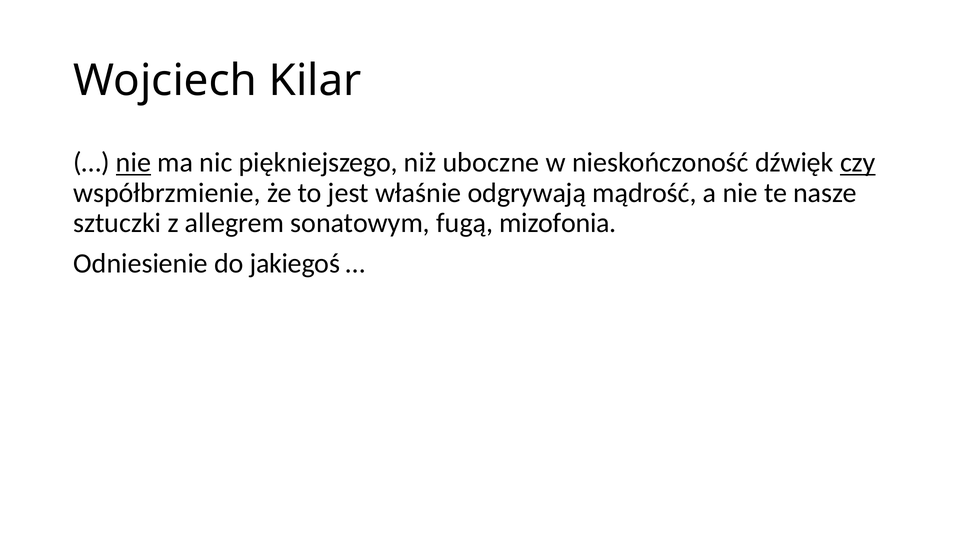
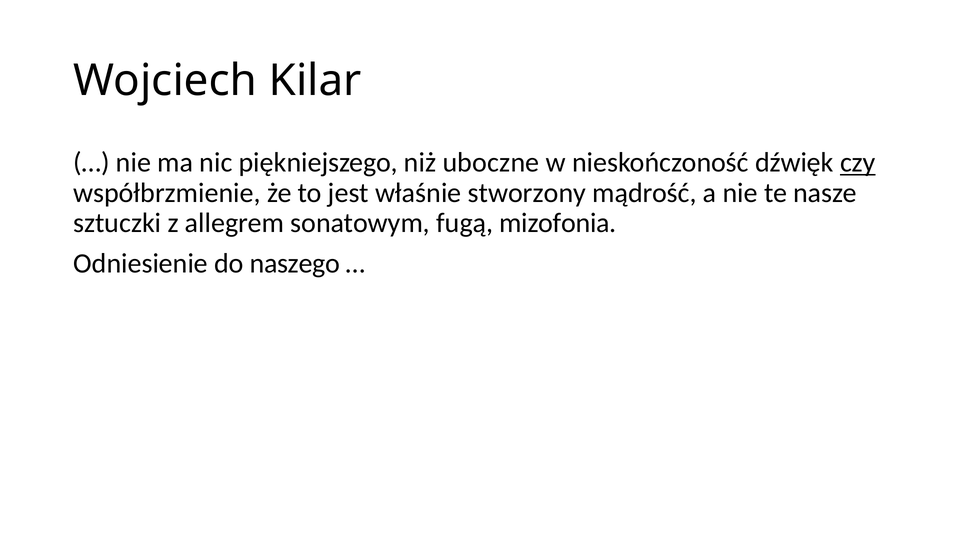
nie at (133, 163) underline: present -> none
odgrywają: odgrywają -> stworzony
jakiegoś: jakiegoś -> naszego
